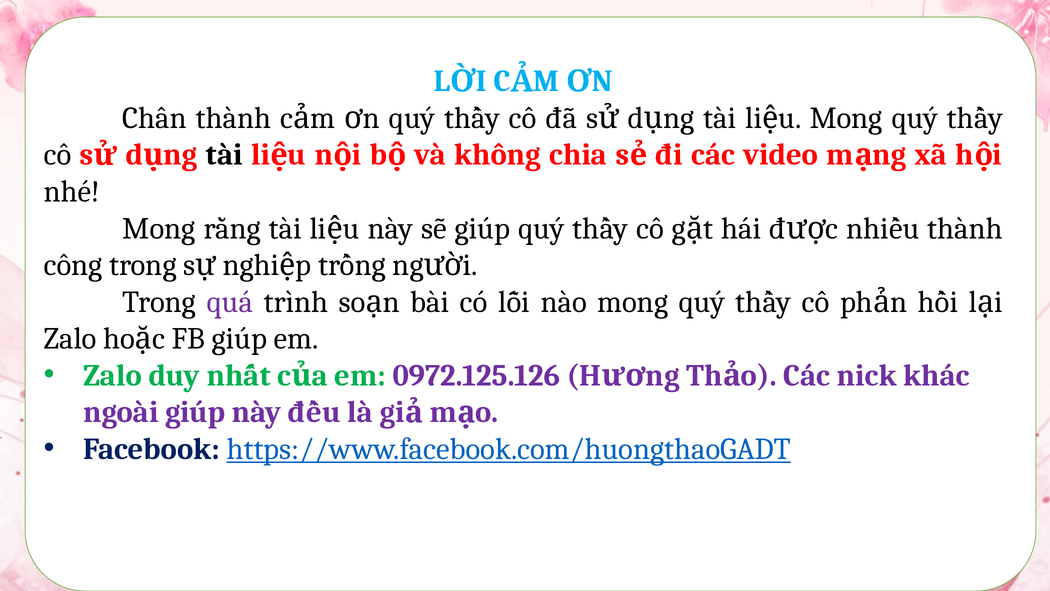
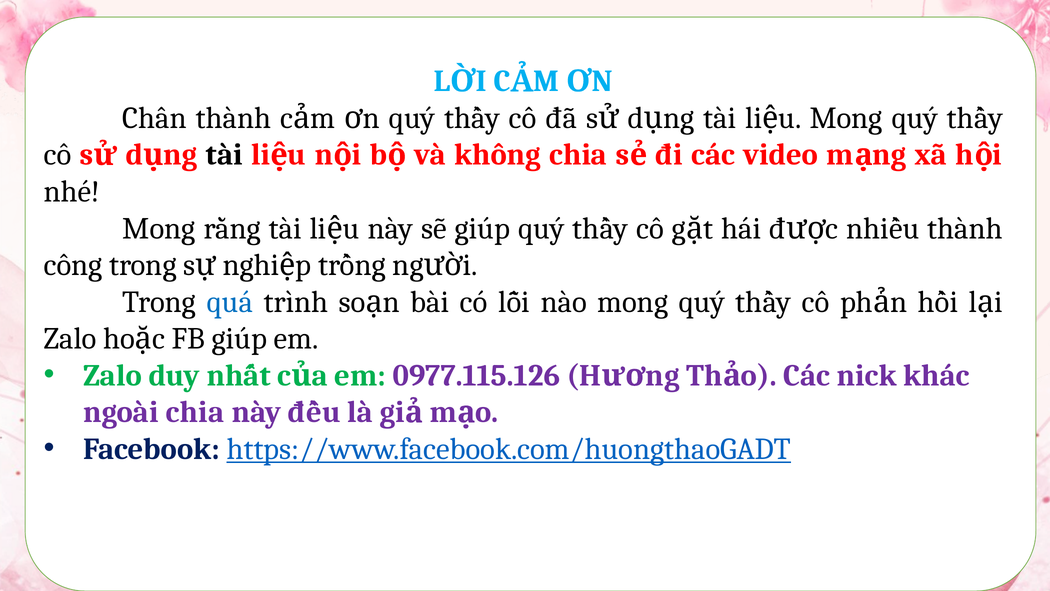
quá colour: purple -> blue
0972.125.126: 0972.125.126 -> 0977.115.126
ngoài giúp: giúp -> chia
